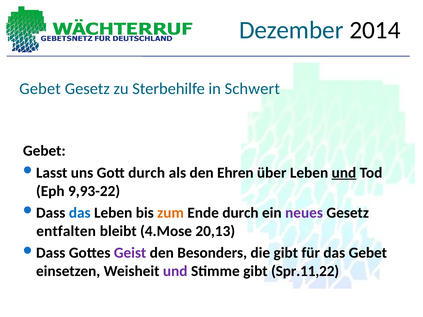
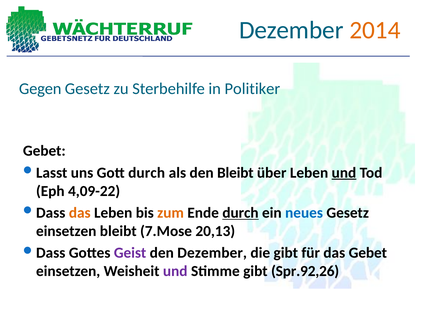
2014 colour: black -> orange
Gebet at (40, 89): Gebet -> Gegen
Schwert: Schwert -> Politiker
den Ehren: Ehren -> Bleibt
9,93-22: 9,93-22 -> 4,09-22
das at (80, 213) colour: blue -> orange
durch at (240, 213) underline: none -> present
neues colour: purple -> blue
entfalten at (66, 231): entfalten -> einsetzen
4.Mose: 4.Mose -> 7.Mose
den Besonders: Besonders -> Dezember
Spr.11,22: Spr.11,22 -> Spr.92,26
